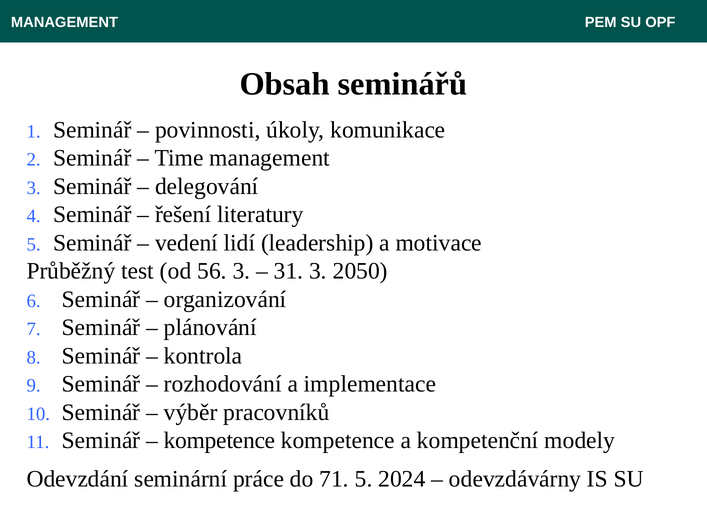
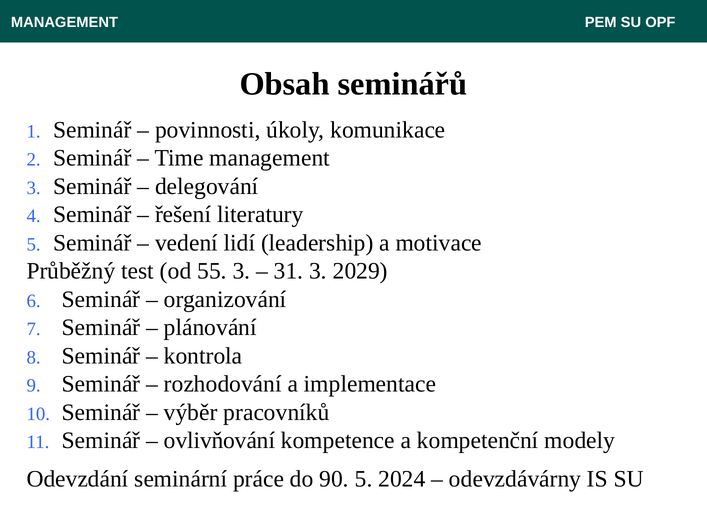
56: 56 -> 55
2050: 2050 -> 2029
kompetence at (220, 441): kompetence -> ovlivňování
71: 71 -> 90
